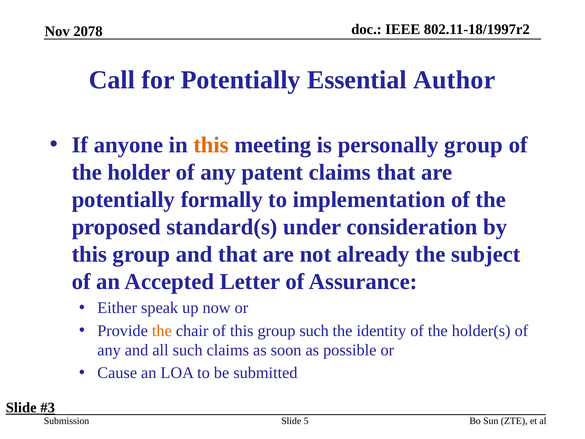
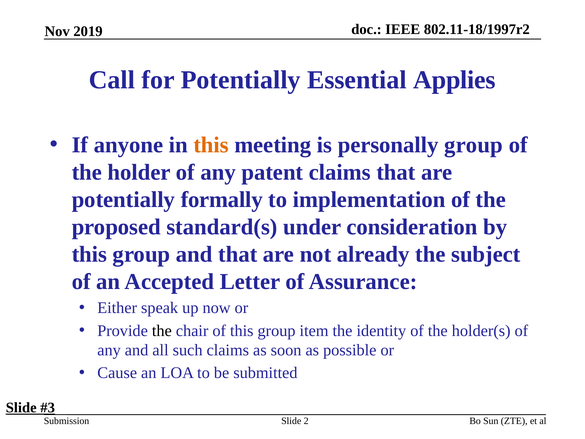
2078: 2078 -> 2019
Author: Author -> Applies
the at (162, 330) colour: orange -> black
group such: such -> item
5: 5 -> 2
